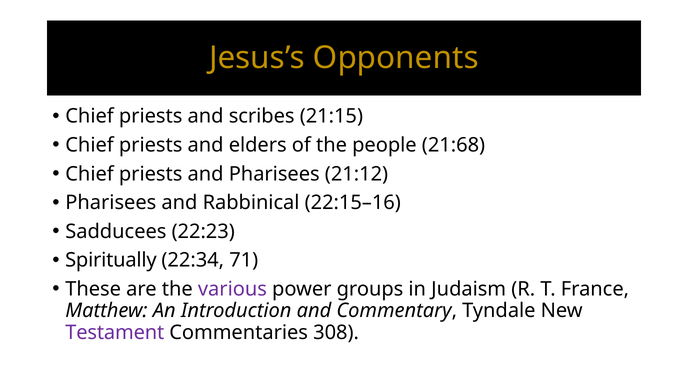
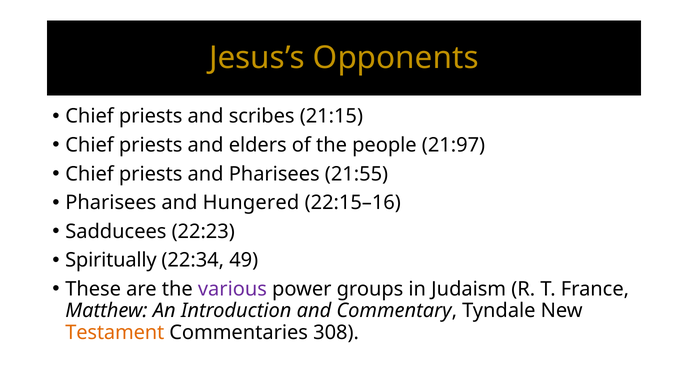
21:68: 21:68 -> 21:97
21:12: 21:12 -> 21:55
Rabbinical: Rabbinical -> Hungered
71: 71 -> 49
Testament colour: purple -> orange
